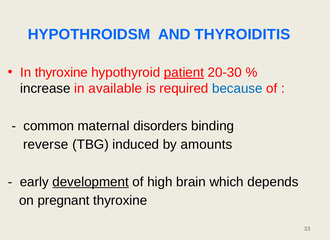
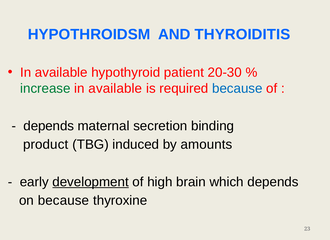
thyroxine at (61, 73): thyroxine -> available
patient underline: present -> none
increase colour: black -> green
common at (49, 126): common -> depends
disorders: disorders -> secretion
reverse: reverse -> product
on pregnant: pregnant -> because
